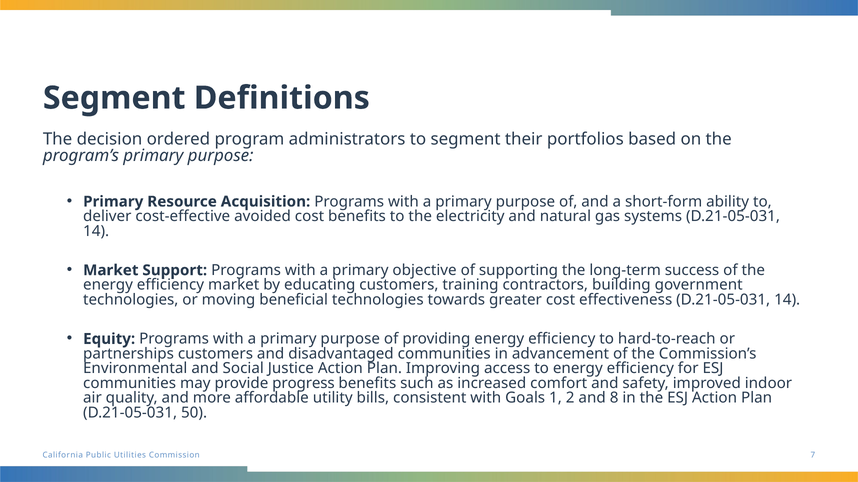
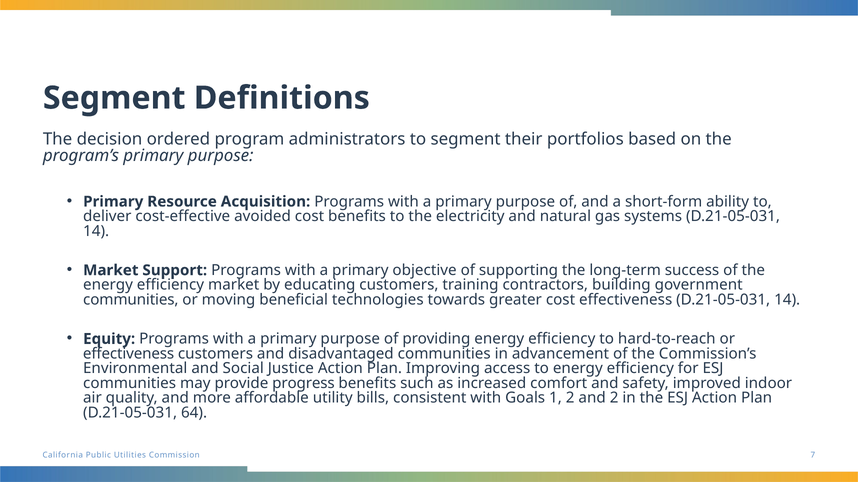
technologies at (131, 300): technologies -> communities
partnerships at (129, 354): partnerships -> effectiveness
and 8: 8 -> 2
50: 50 -> 64
